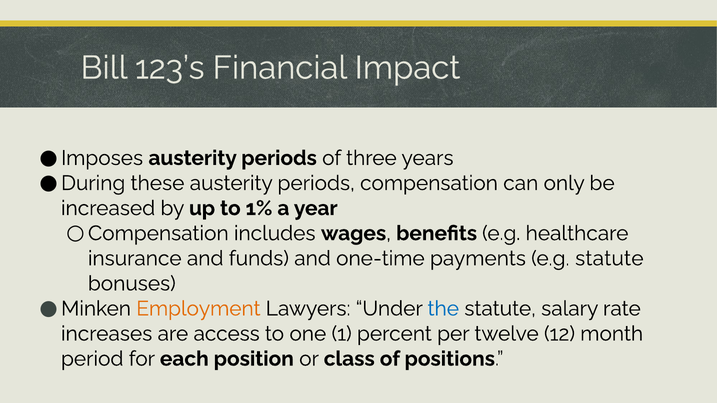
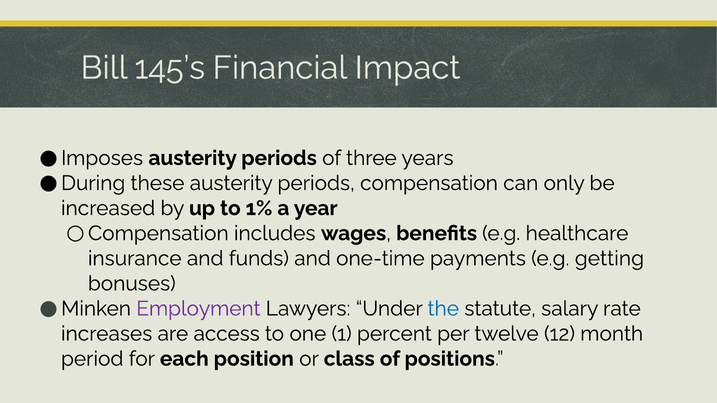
123’s: 123’s -> 145’s
e.g statute: statute -> getting
Employment colour: orange -> purple
